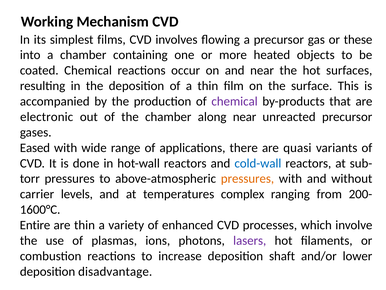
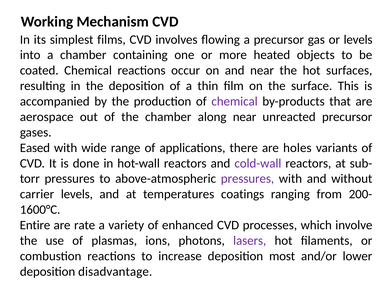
or these: these -> levels
electronic: electronic -> aerospace
quasi: quasi -> holes
cold-wall colour: blue -> purple
pressures at (247, 178) colour: orange -> purple
complex: complex -> coatings
are thin: thin -> rate
shaft: shaft -> most
